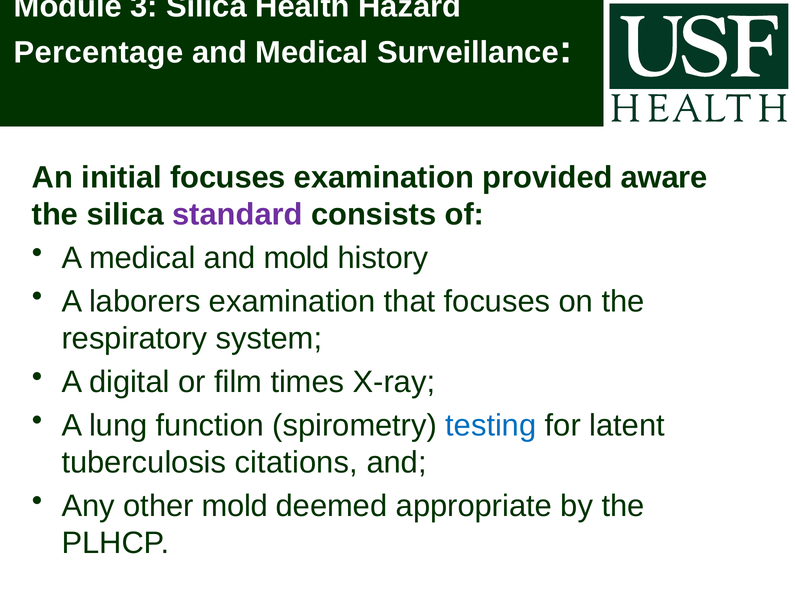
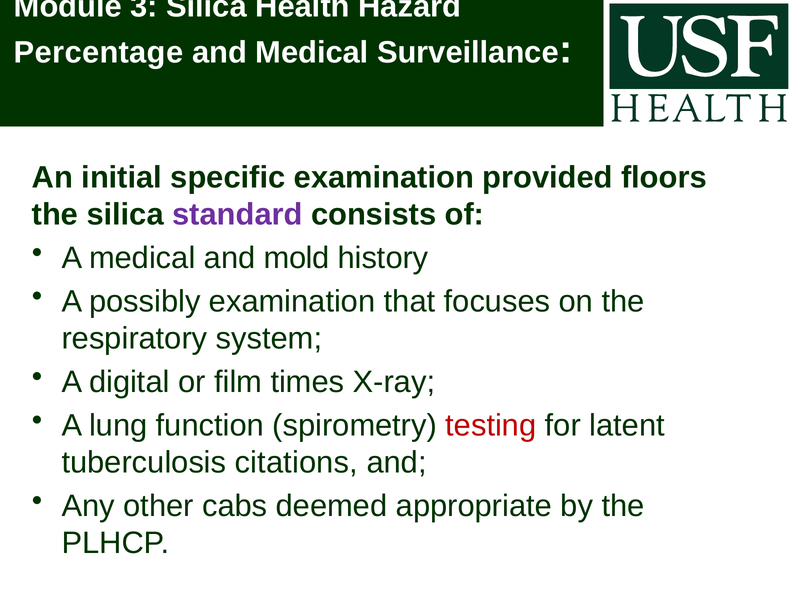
initial focuses: focuses -> specific
aware: aware -> floors
laborers: laborers -> possibly
testing colour: blue -> red
other mold: mold -> cabs
